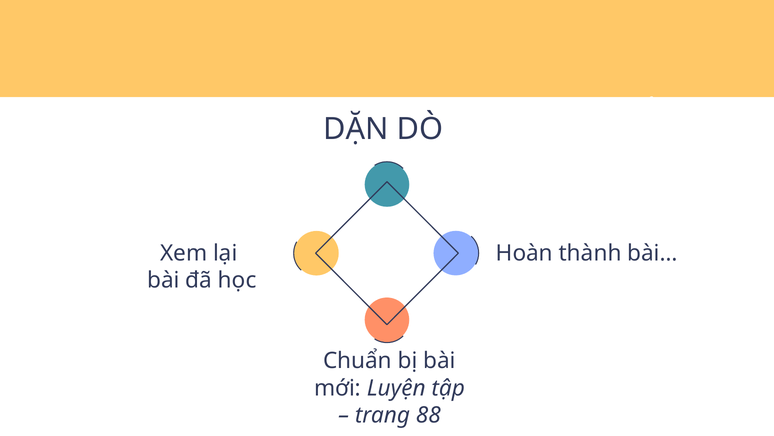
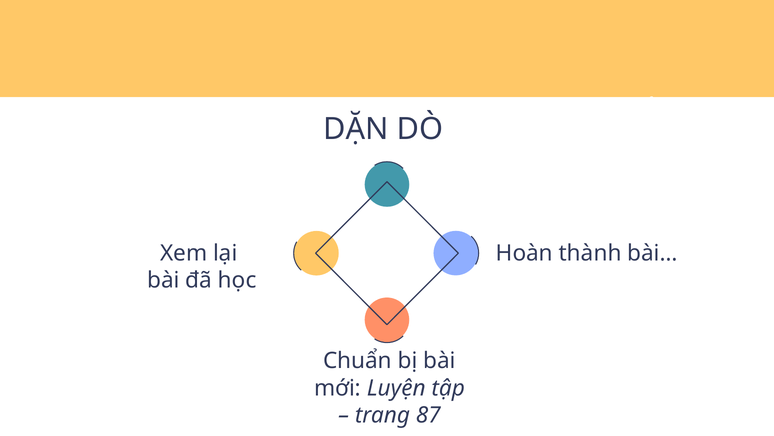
88: 88 -> 87
